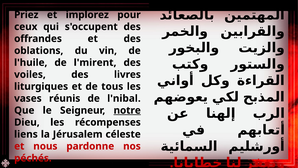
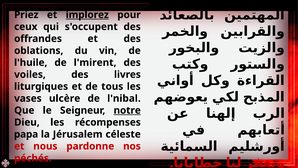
implorez underline: none -> present
réunis: réunis -> ulcère
liens: liens -> papa
